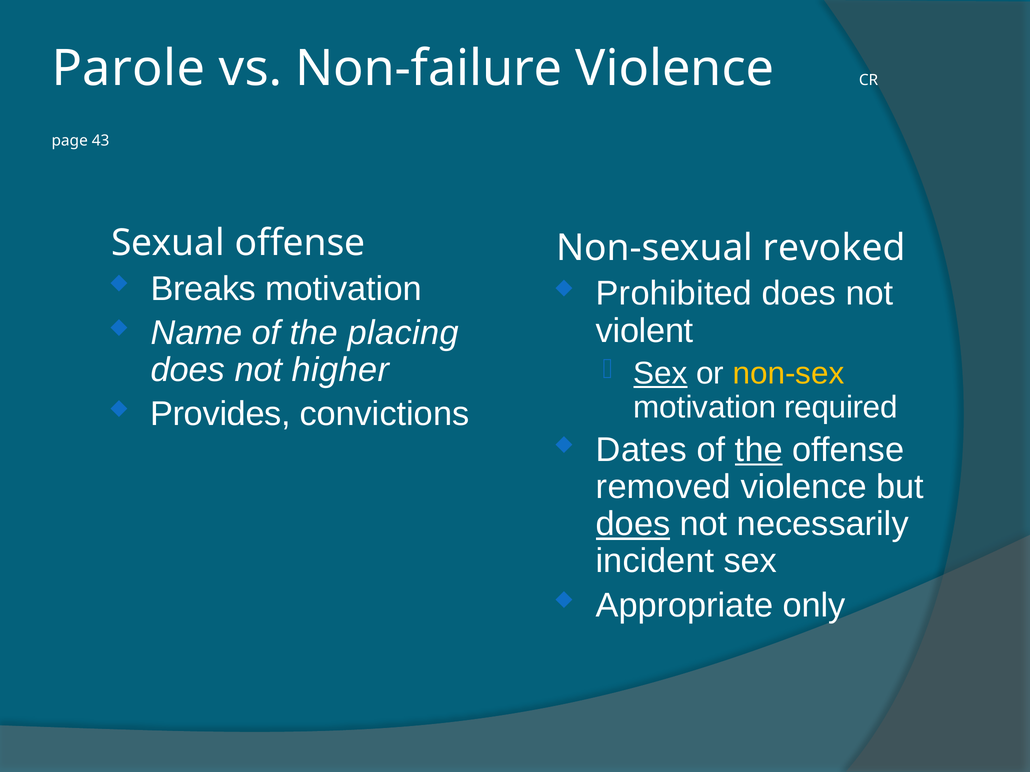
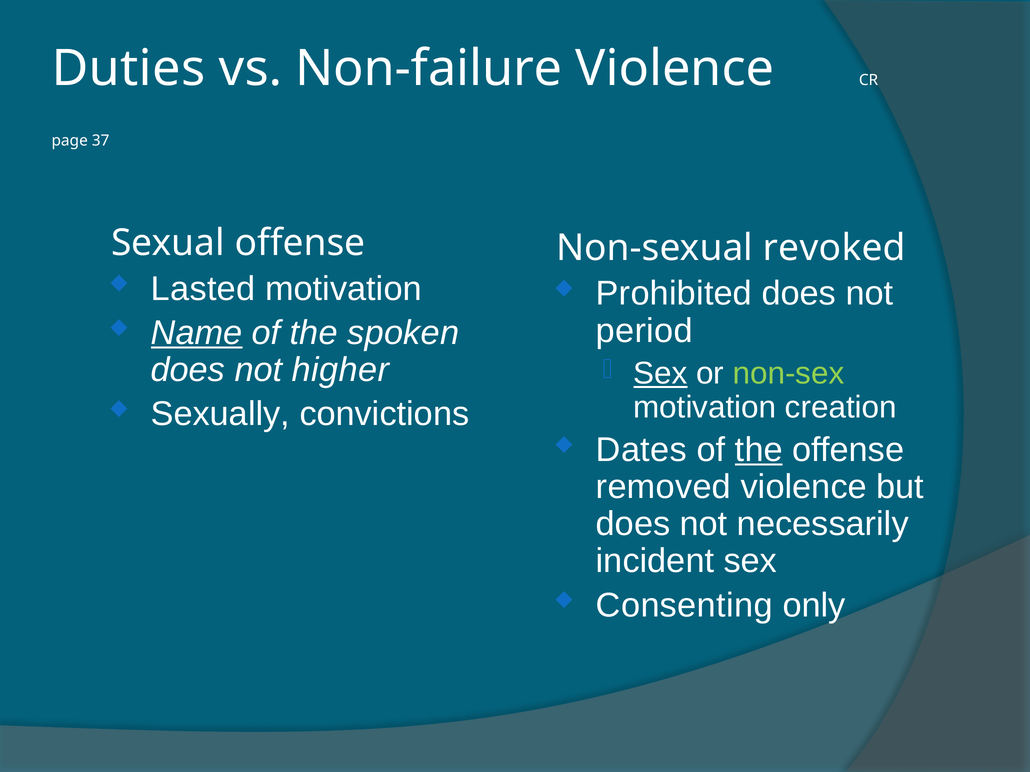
Parole: Parole -> Duties
43: 43 -> 37
Breaks: Breaks -> Lasted
violent: violent -> period
Name underline: none -> present
placing: placing -> spoken
non-sex colour: yellow -> light green
required: required -> creation
Provides: Provides -> Sexually
does at (633, 524) underline: present -> none
Appropriate: Appropriate -> Consenting
